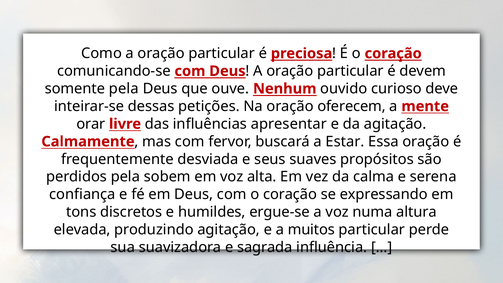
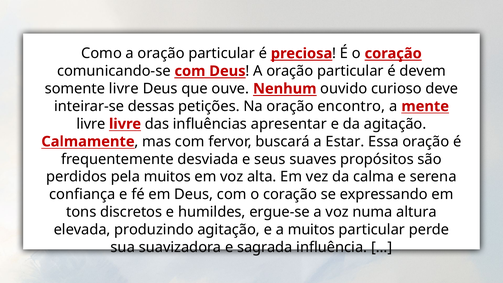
somente pela: pela -> livre
oferecem: oferecem -> encontro
orar at (91, 124): orar -> livre
pela sobem: sobem -> muitos
